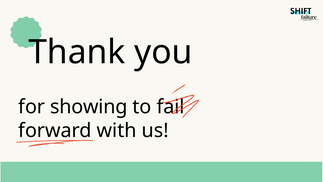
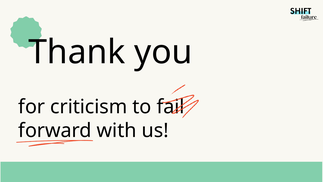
showing: showing -> criticism
